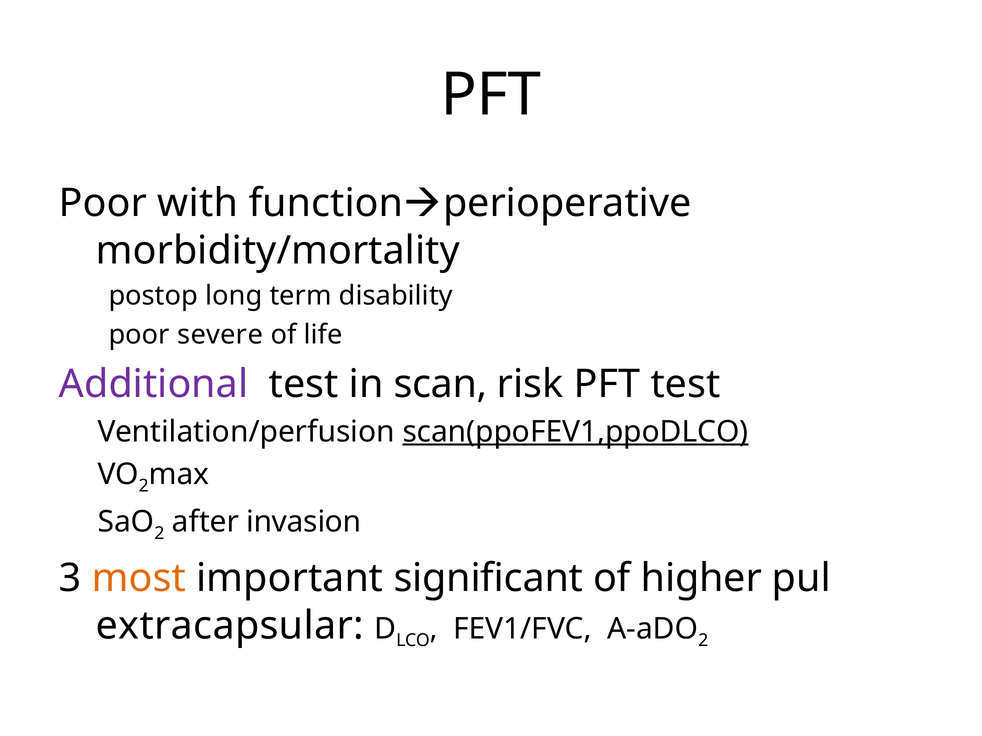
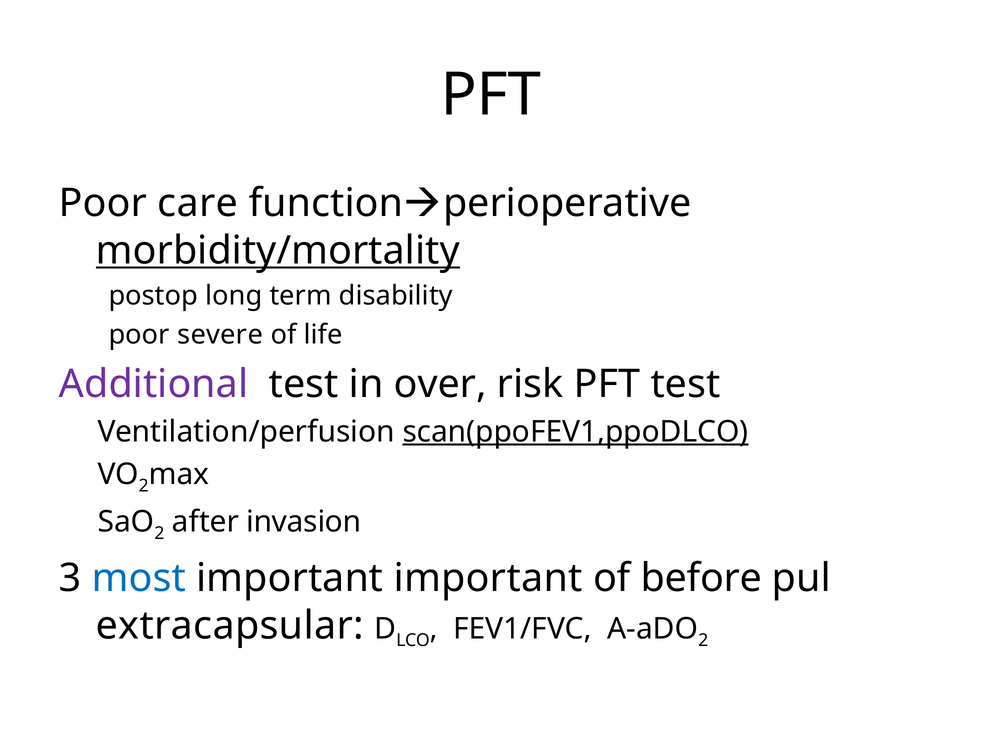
with: with -> care
morbidity/mortality underline: none -> present
scan: scan -> over
most colour: orange -> blue
important significant: significant -> important
higher: higher -> before
